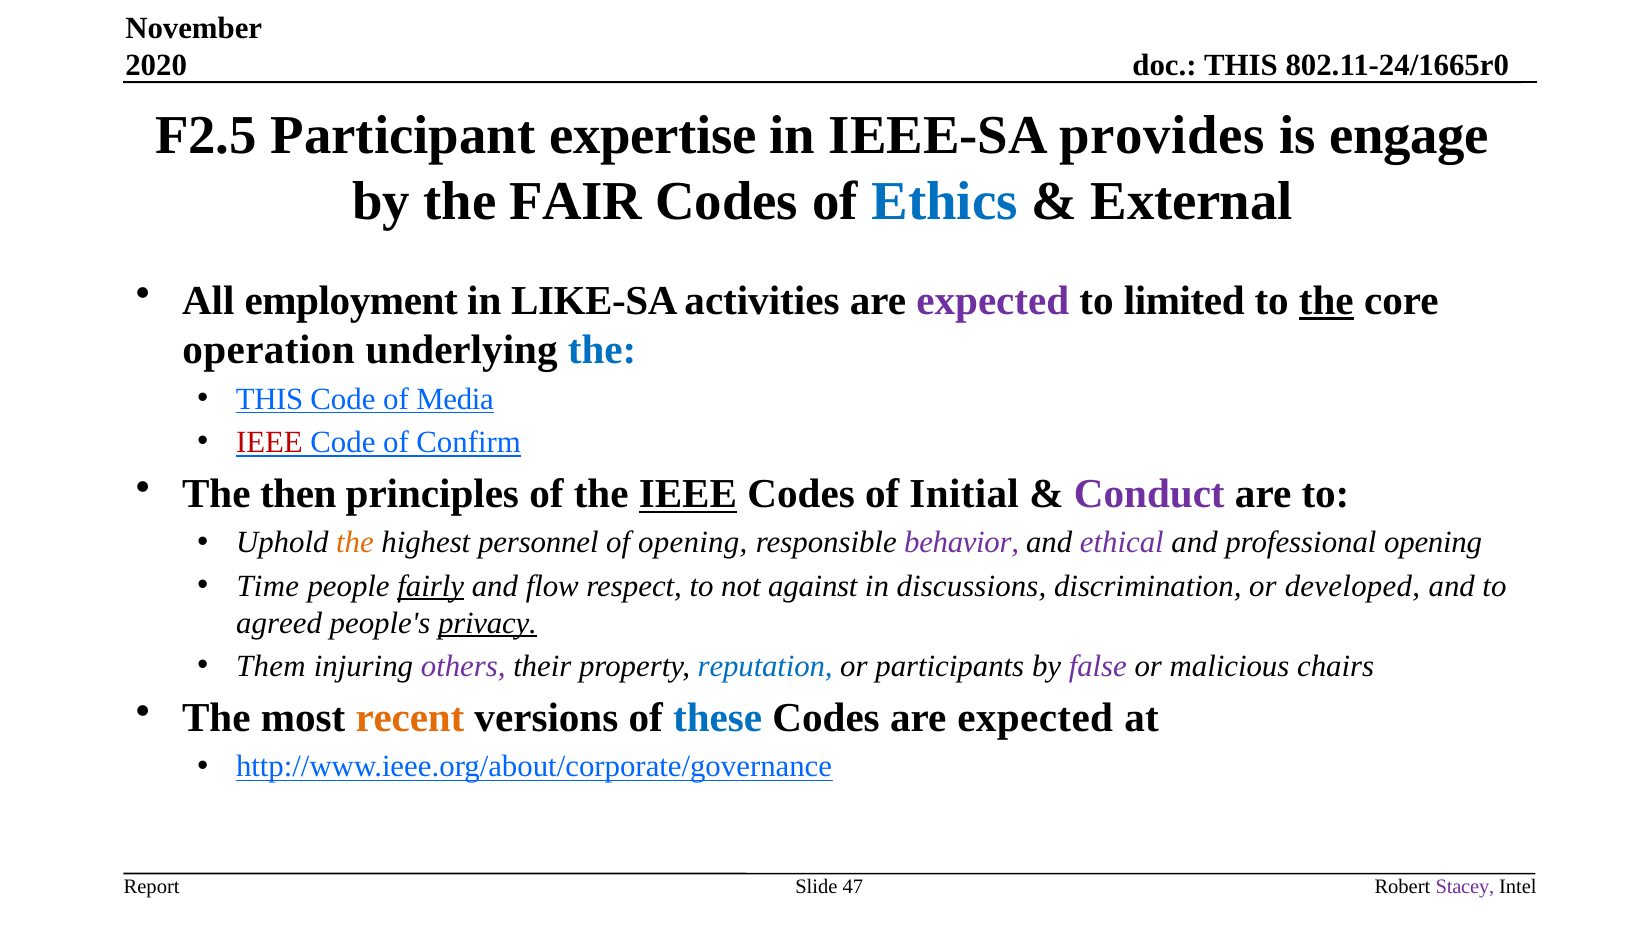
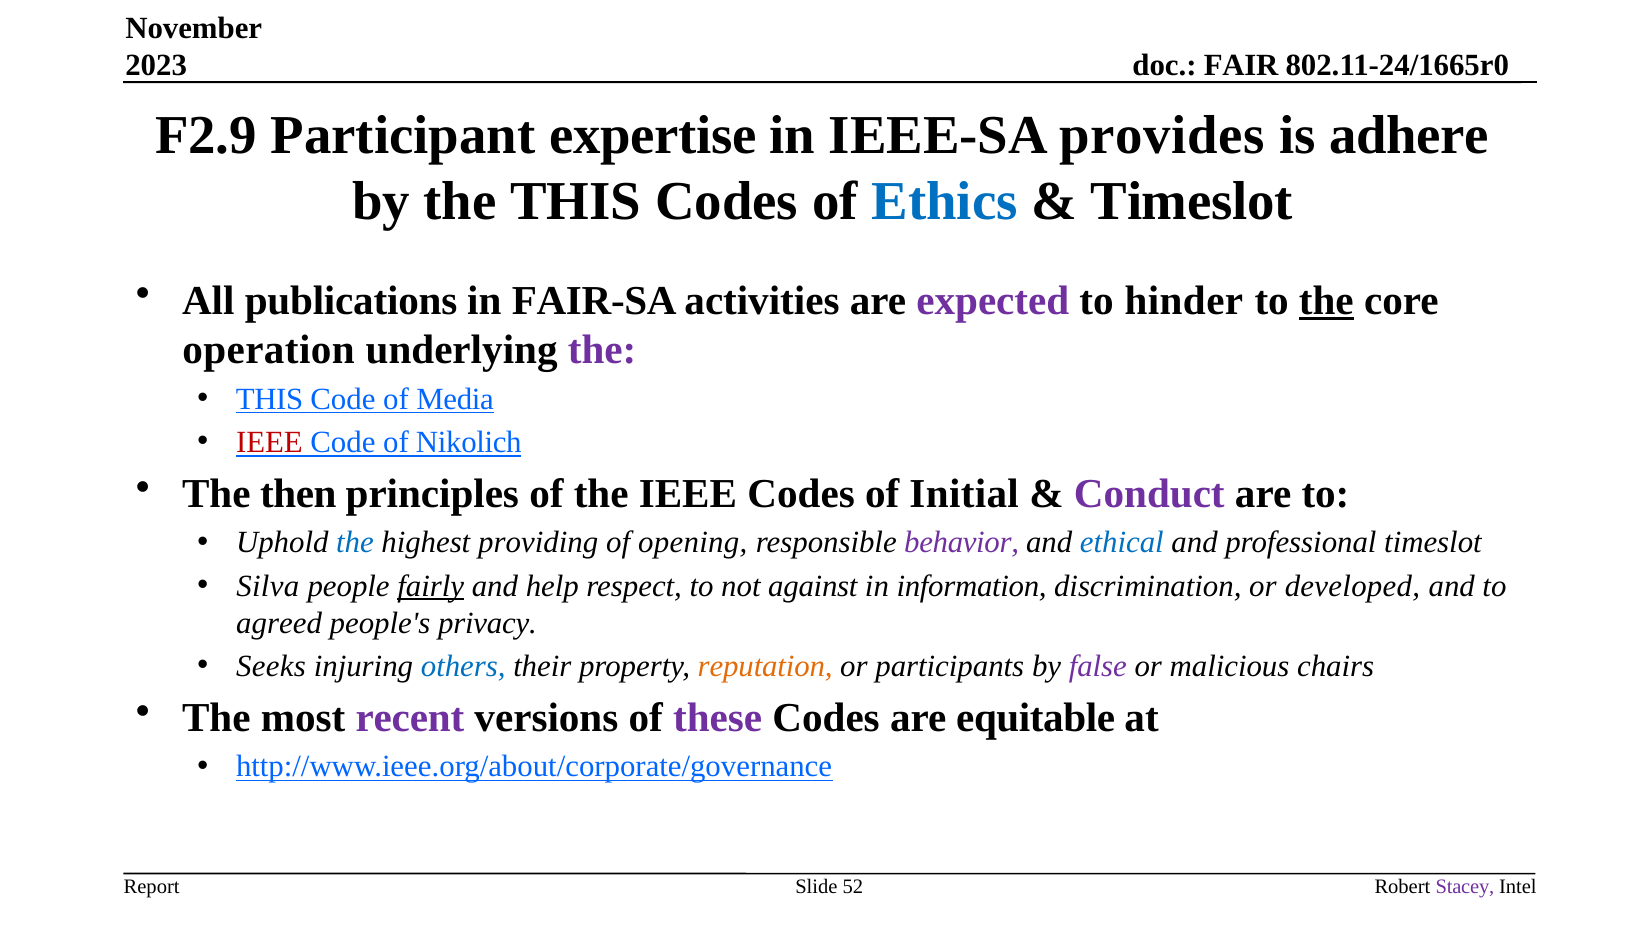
2020: 2020 -> 2023
THIS at (1241, 66): THIS -> FAIR
F2.5: F2.5 -> F2.9
engage: engage -> adhere
the FAIR: FAIR -> THIS
External at (1192, 201): External -> Timeslot
employment: employment -> publications
LIKE-SA: LIKE-SA -> FAIR-SA
limited: limited -> hinder
the at (602, 350) colour: blue -> purple
Confirm: Confirm -> Nikolich
IEEE at (688, 494) underline: present -> none
the at (355, 543) colour: orange -> blue
personnel: personnel -> providing
ethical colour: purple -> blue
professional opening: opening -> timeslot
Time: Time -> Silva
flow: flow -> help
discussions: discussions -> information
privacy underline: present -> none
Them: Them -> Seeks
others colour: purple -> blue
reputation colour: blue -> orange
recent colour: orange -> purple
these colour: blue -> purple
Codes are expected: expected -> equitable
47: 47 -> 52
